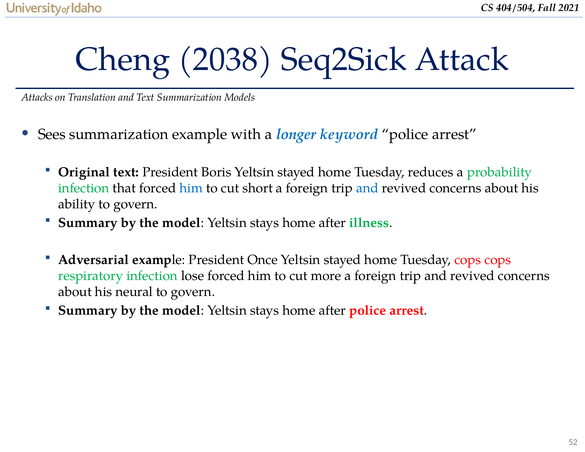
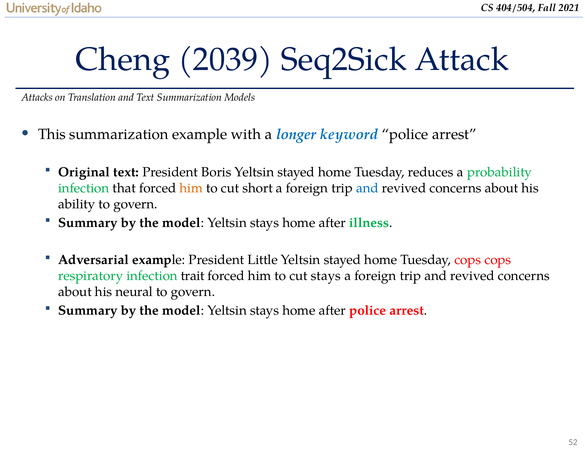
2038: 2038 -> 2039
Sees: Sees -> This
him at (191, 188) colour: blue -> orange
Once: Once -> Little
lose: lose -> trait
cut more: more -> stays
